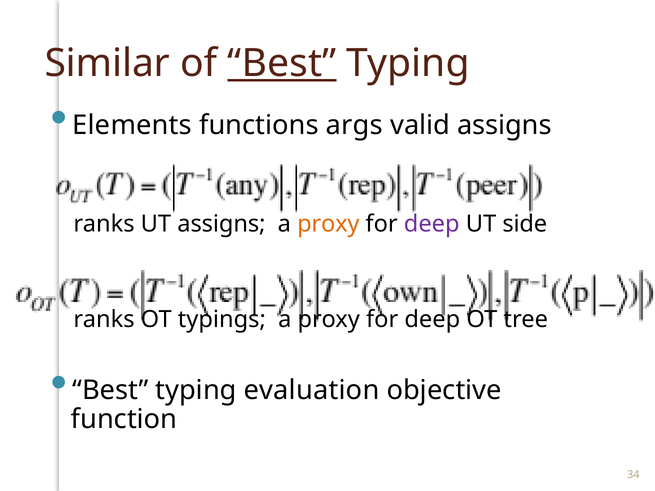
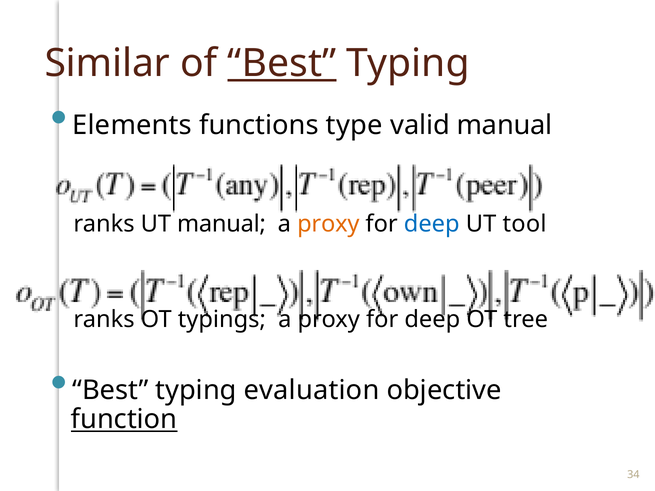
args: args -> type
valid assigns: assigns -> manual
UT assigns: assigns -> manual
deep at (432, 224) colour: purple -> blue
side: side -> tool
function underline: none -> present
